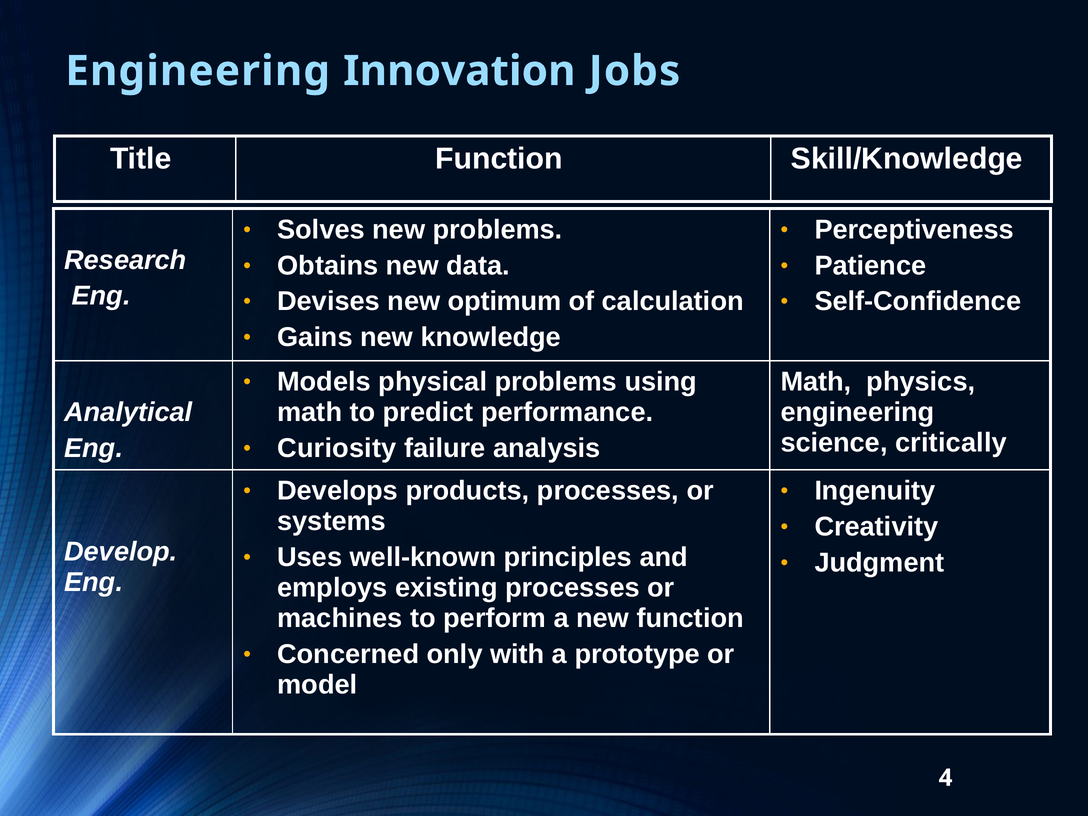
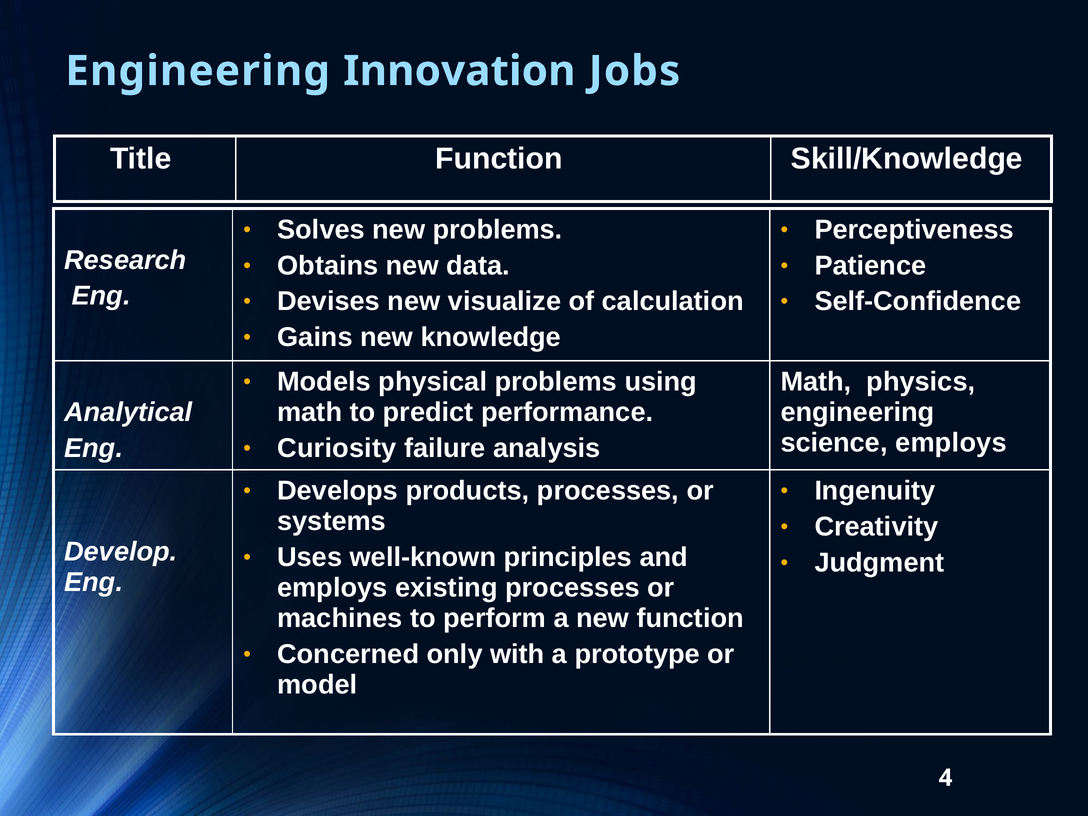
optimum: optimum -> visualize
science critically: critically -> employs
